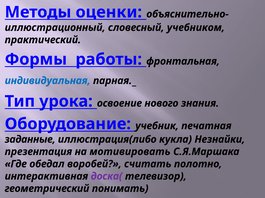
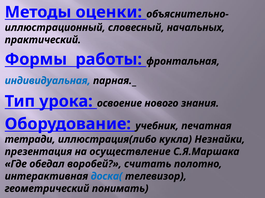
учебником: учебником -> начальных
заданные: заданные -> тетради
мотивировать: мотивировать -> осуществление
доска( colour: purple -> blue
